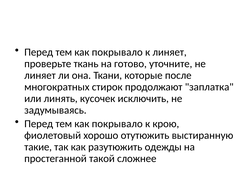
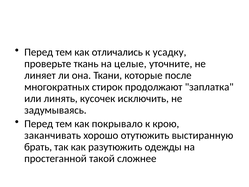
покрывало at (117, 52): покрывало -> отличались
к линяет: линяет -> усадку
готово: готово -> целые
фиолетовый: фиолетовый -> заканчивать
такие: такие -> брать
